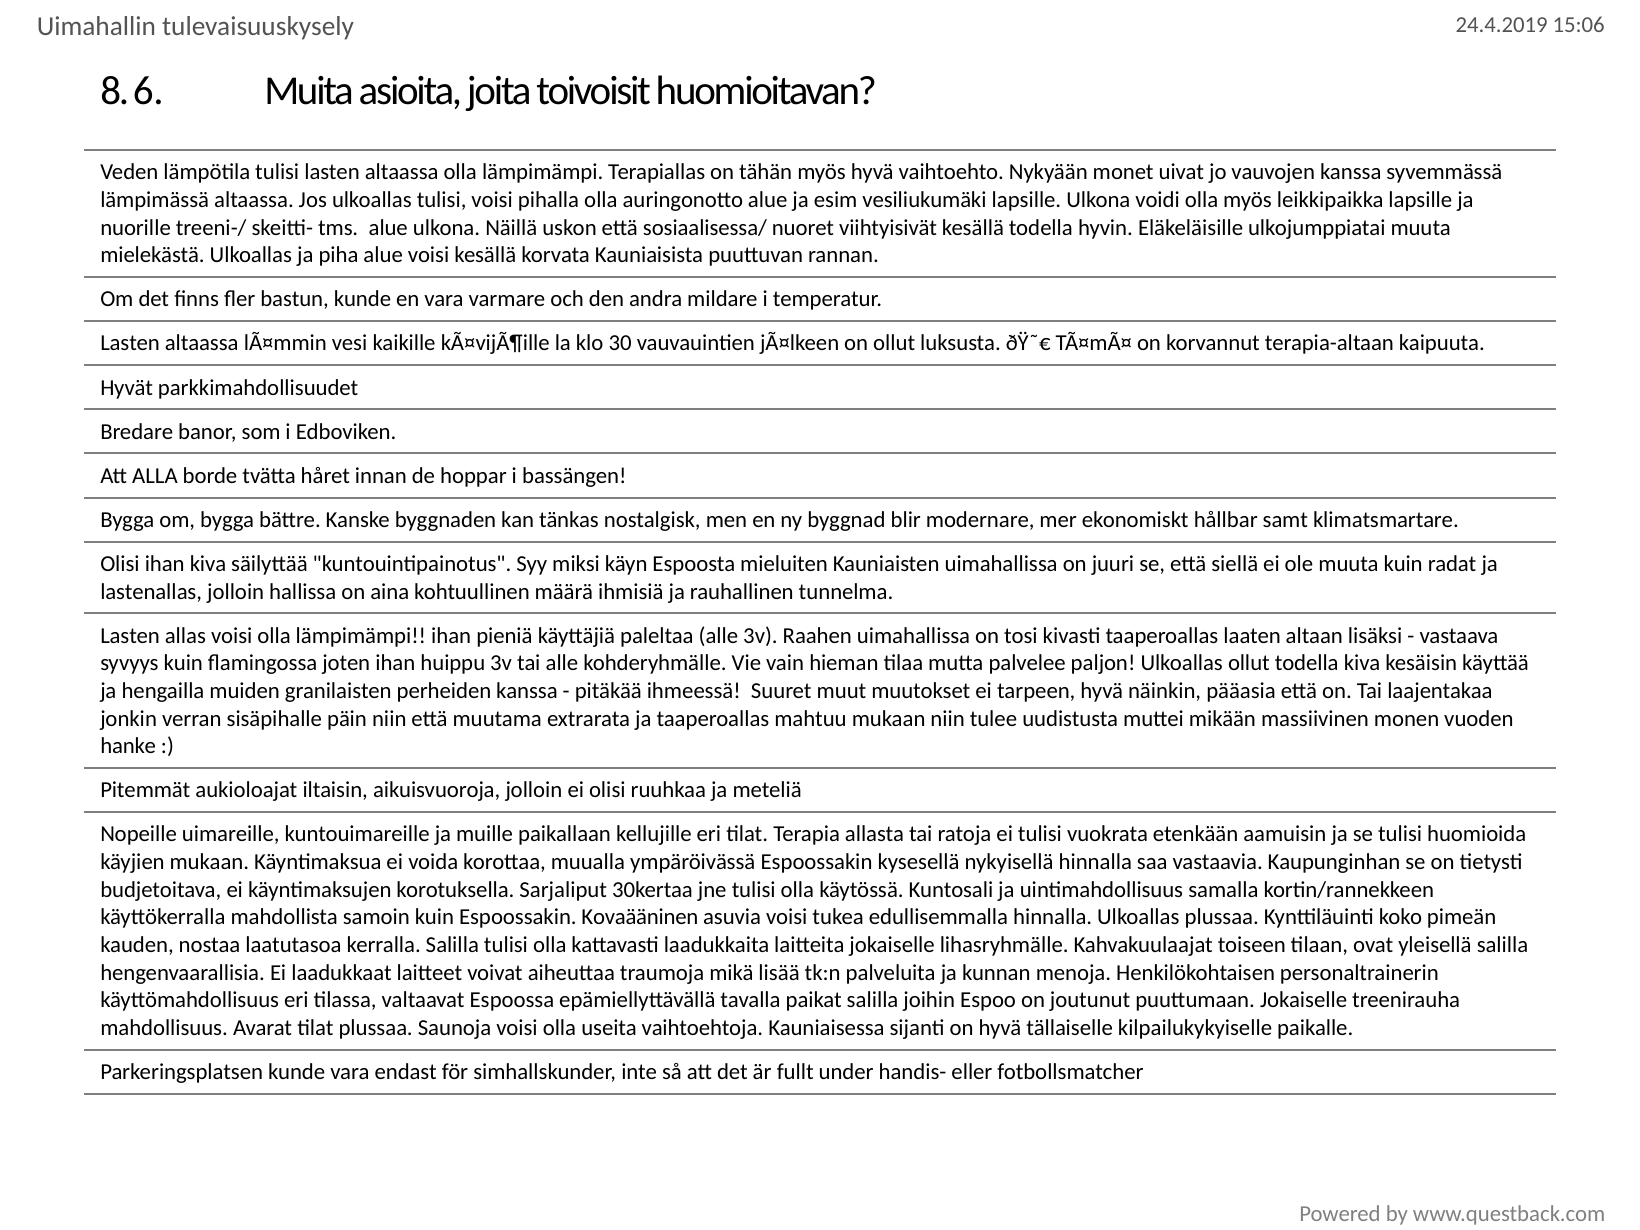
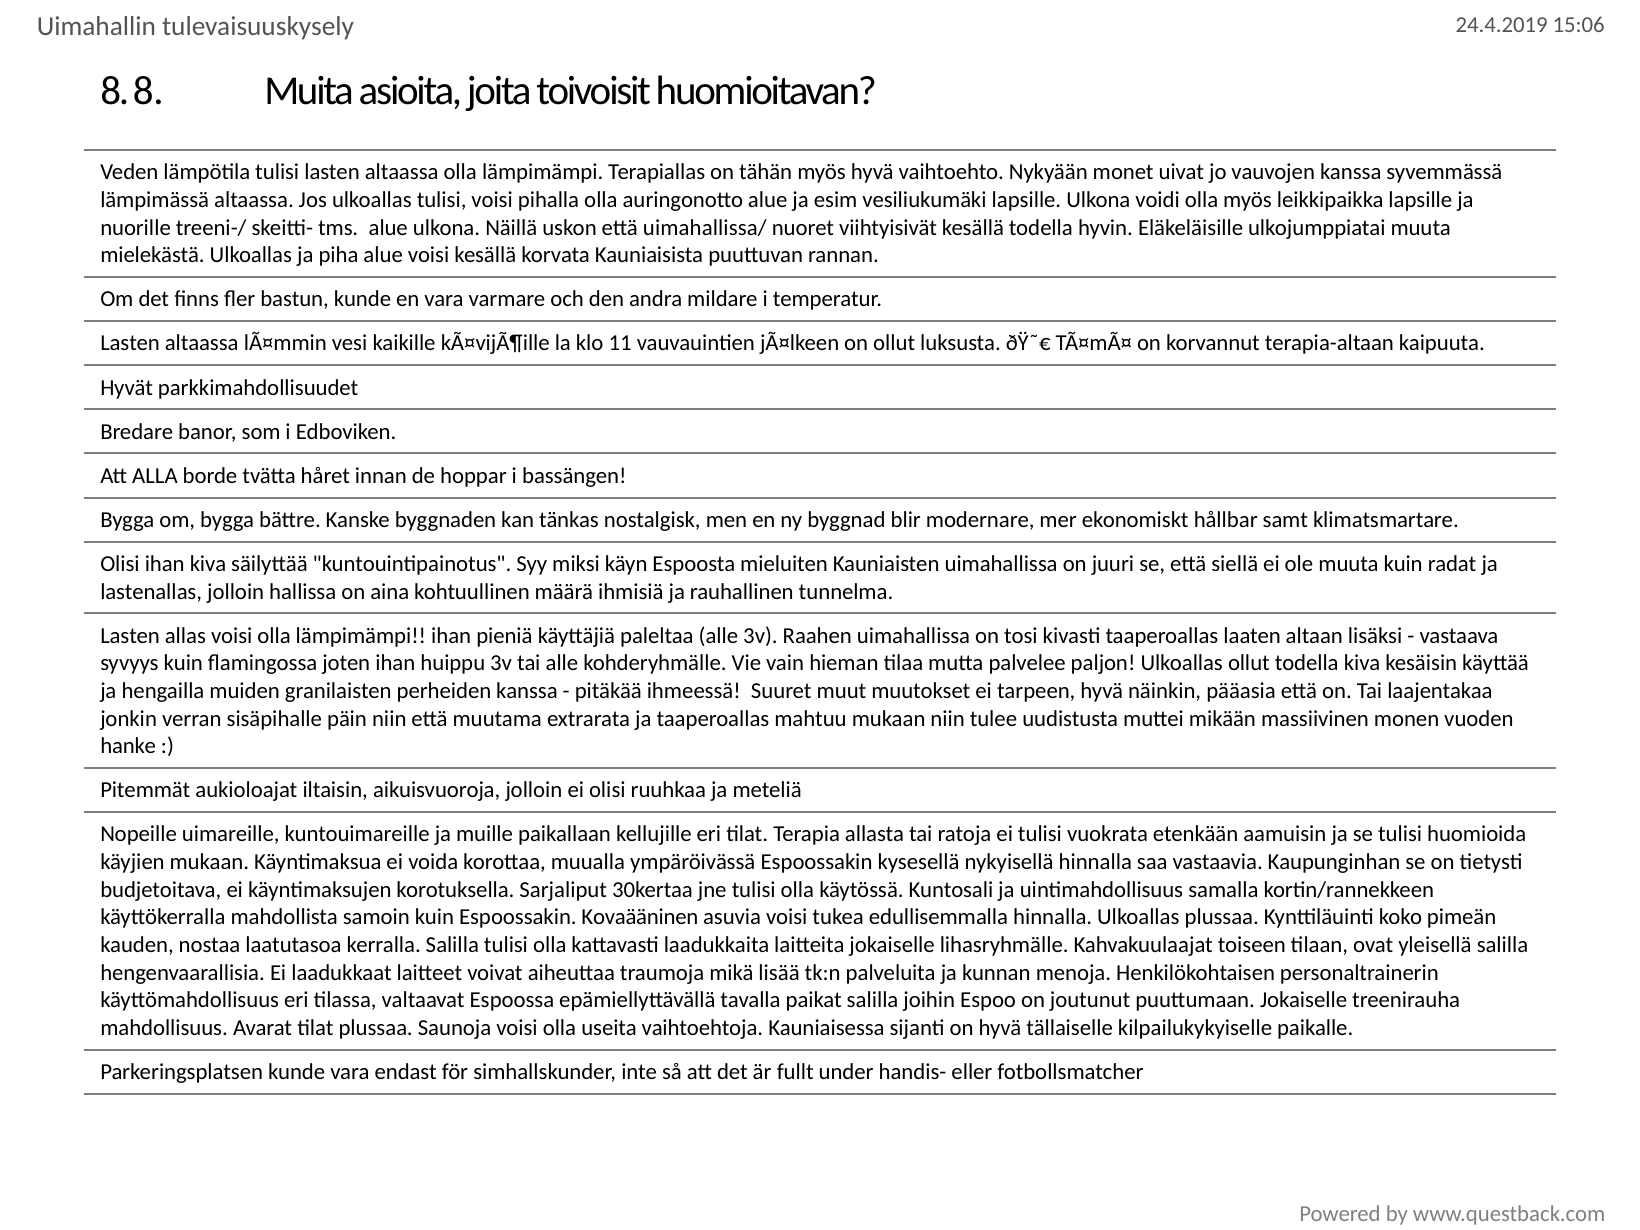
8 6: 6 -> 8
sosiaalisessa/: sosiaalisessa/ -> uimahallissa/
30: 30 -> 11
